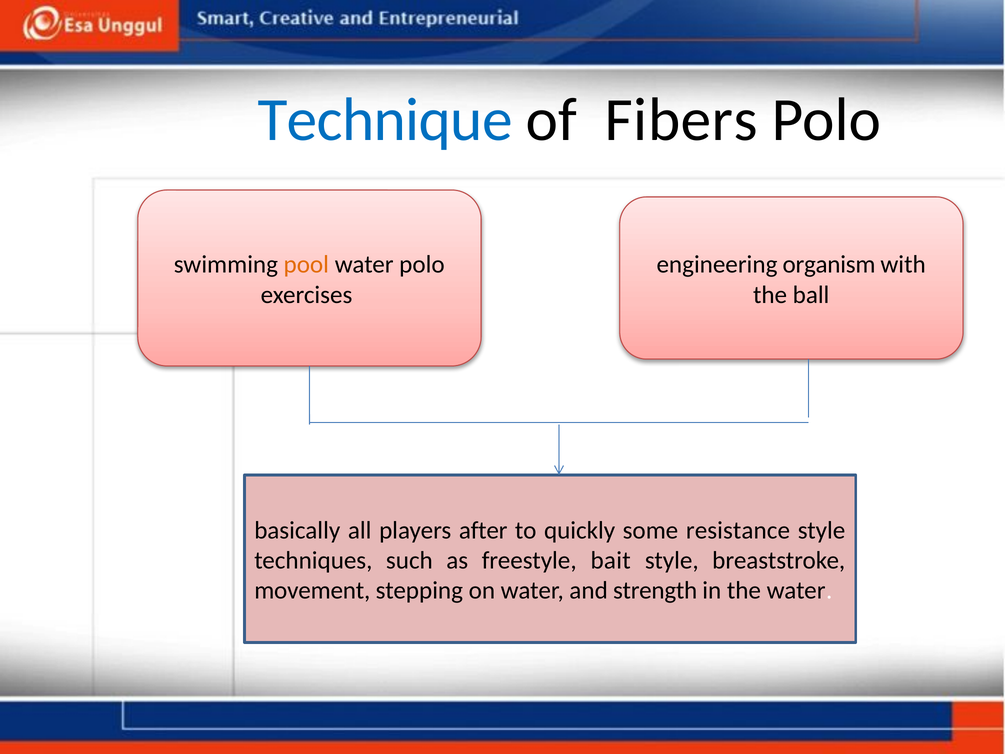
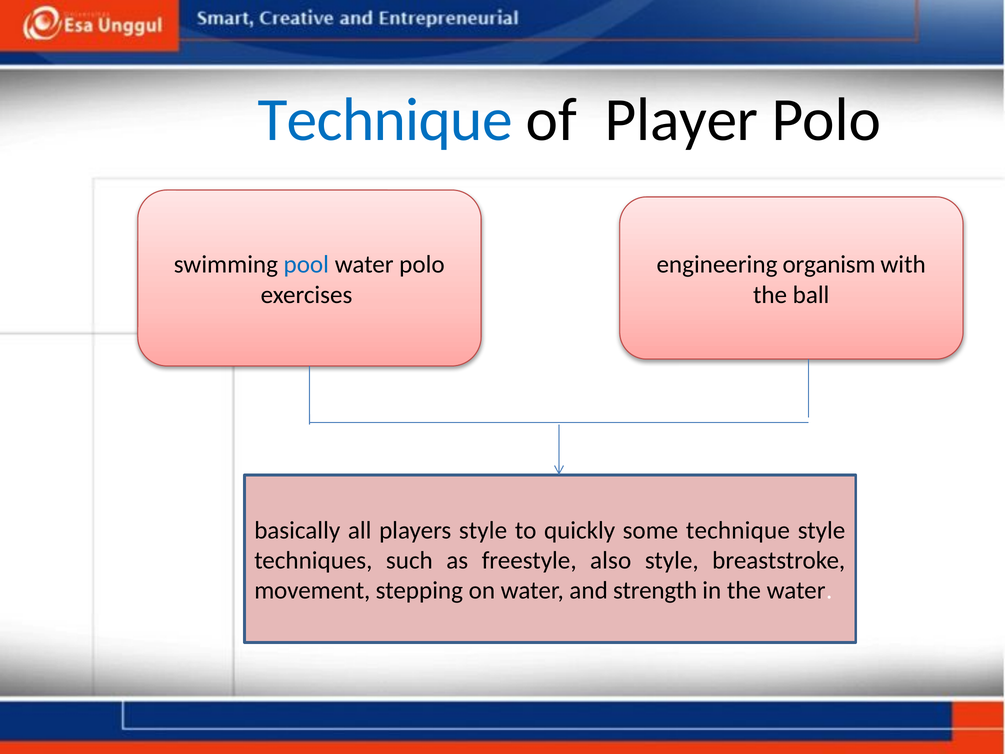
Fibers: Fibers -> Player
pool colour: orange -> blue
players after: after -> style
some resistance: resistance -> technique
bait: bait -> also
